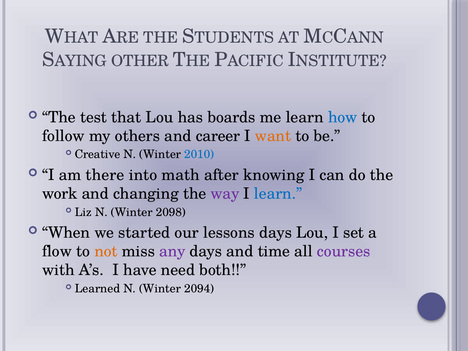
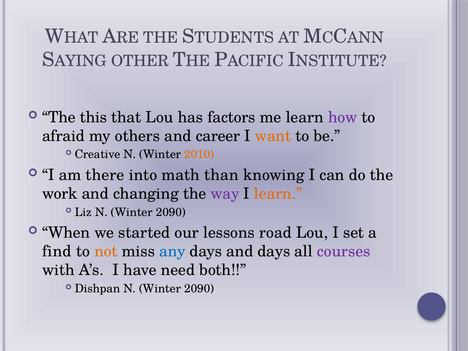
test: test -> this
boards: boards -> factors
how colour: blue -> purple
follow: follow -> afraid
2010 colour: blue -> orange
after: after -> than
learn at (278, 194) colour: blue -> orange
Liz N Winter 2098: 2098 -> 2090
lessons days: days -> road
flow: flow -> find
any colour: purple -> blue
and time: time -> days
Learned: Learned -> Dishpan
2094 at (199, 289): 2094 -> 2090
